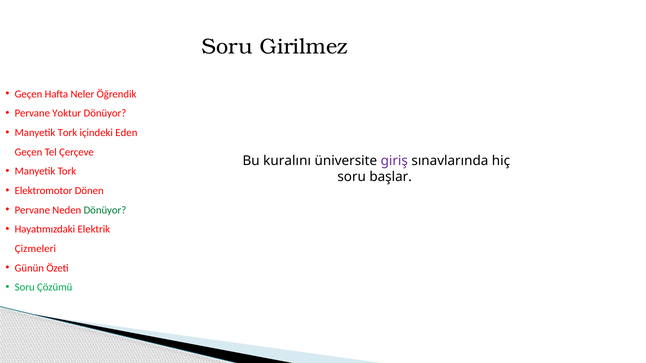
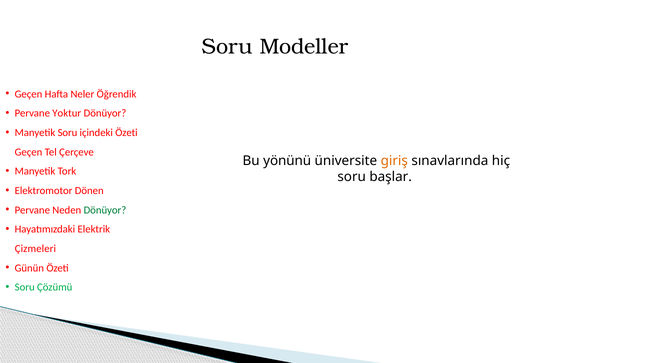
Girilmez: Girilmez -> Modeller
Tork at (67, 133): Tork -> Soru
içindeki Eden: Eden -> Özeti
kuralını: kuralını -> yönünü
giriş colour: purple -> orange
